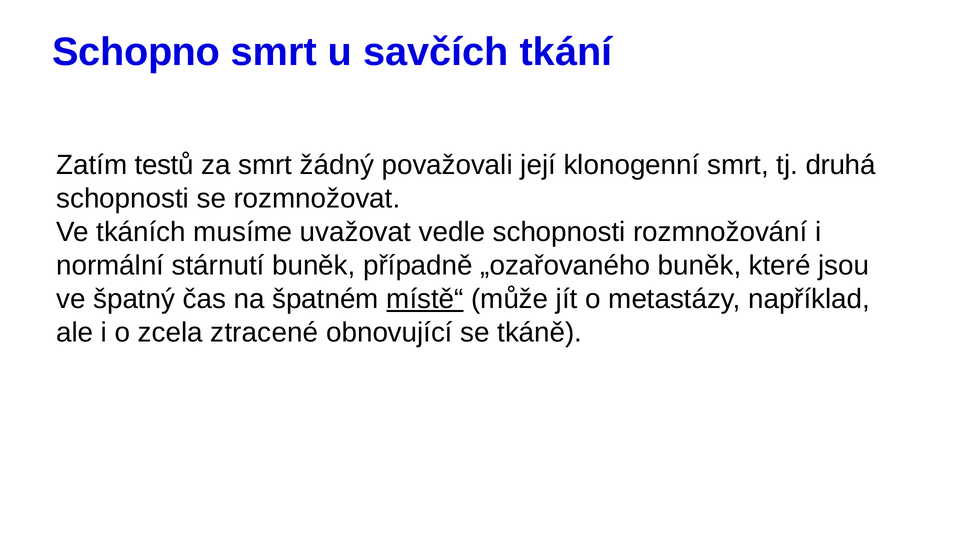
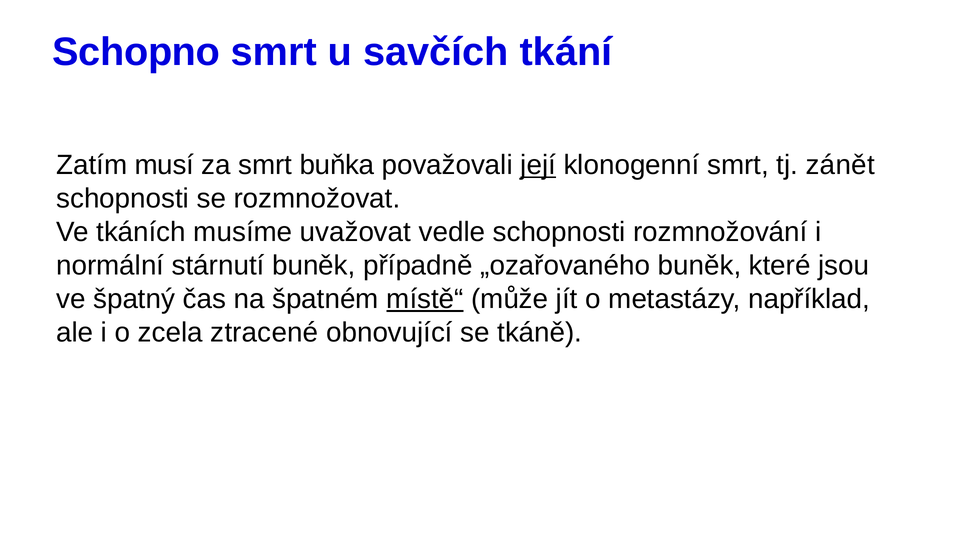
testů: testů -> musí
žádný: žádný -> buňka
její underline: none -> present
druhá: druhá -> zánět
